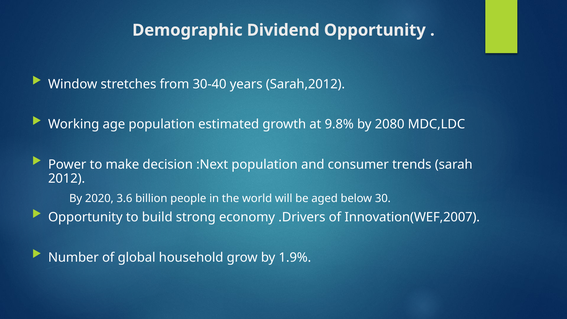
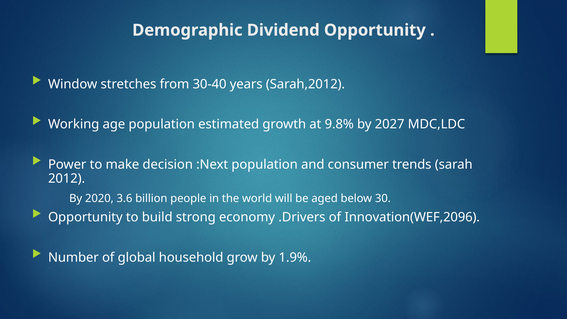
2080: 2080 -> 2027
Innovation(WEF,2007: Innovation(WEF,2007 -> Innovation(WEF,2096
